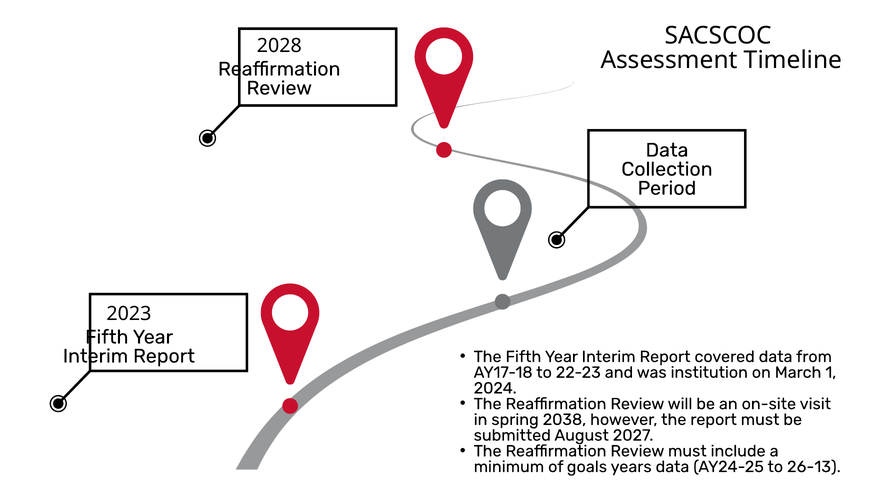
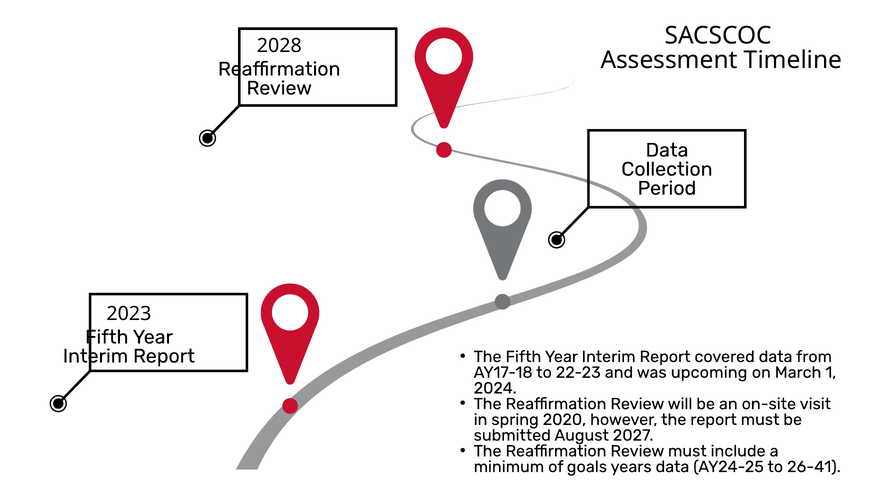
institution: institution -> upcoming
2038: 2038 -> 2020
26-13: 26-13 -> 26-41
